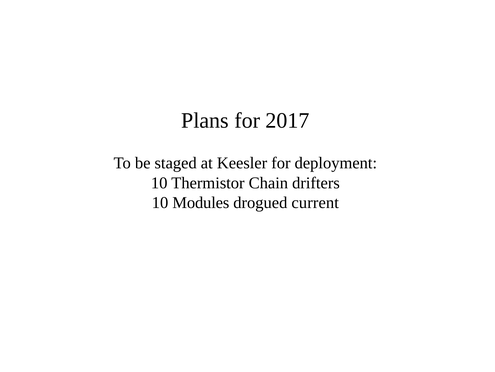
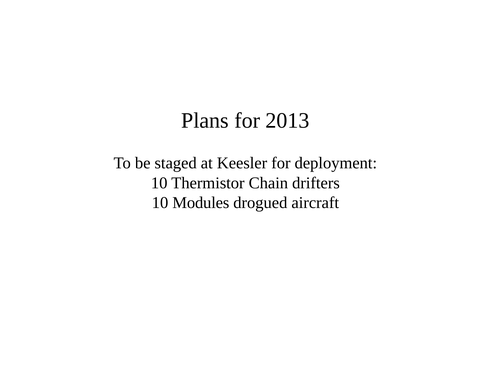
2017: 2017 -> 2013
current: current -> aircraft
